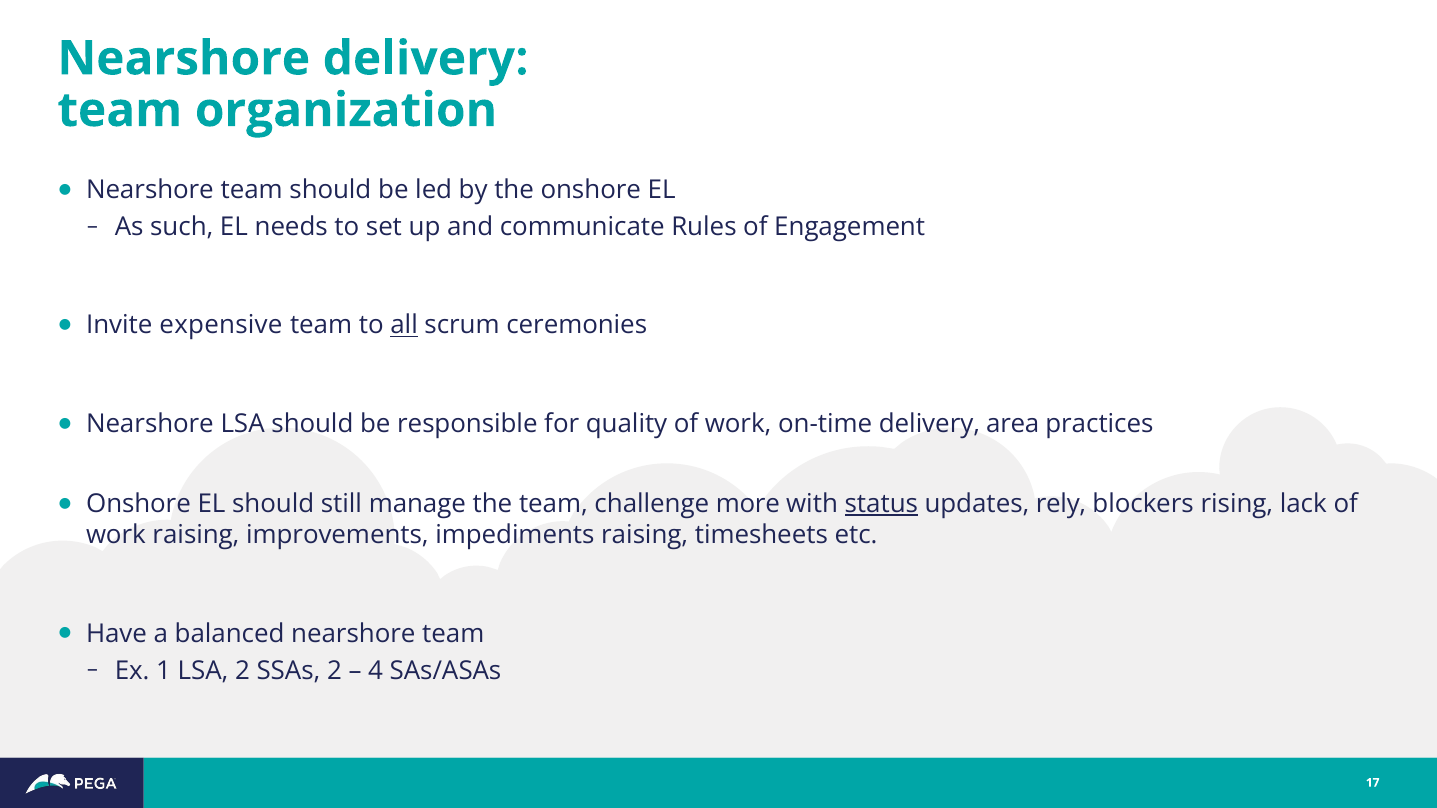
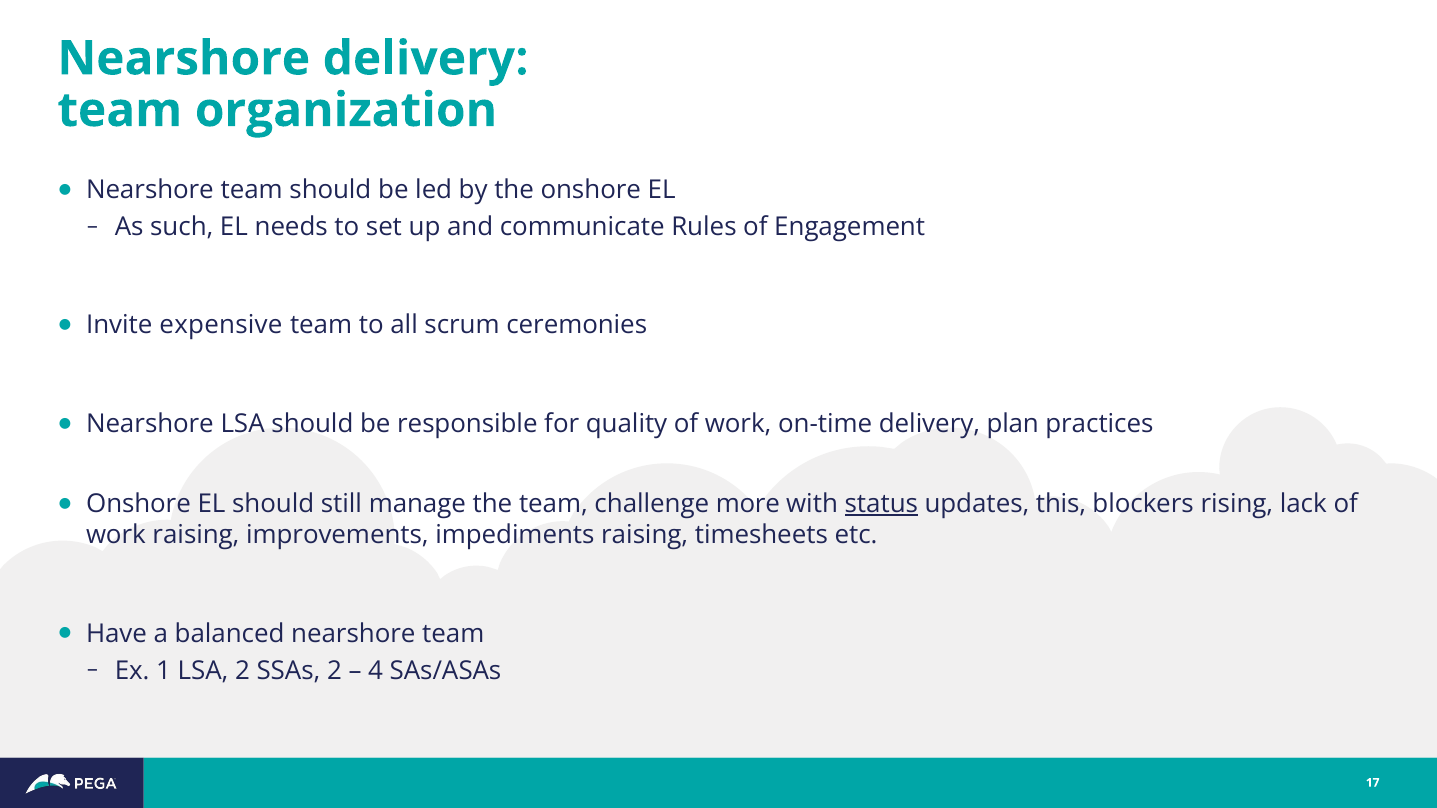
all underline: present -> none
area: area -> plan
rely: rely -> this
